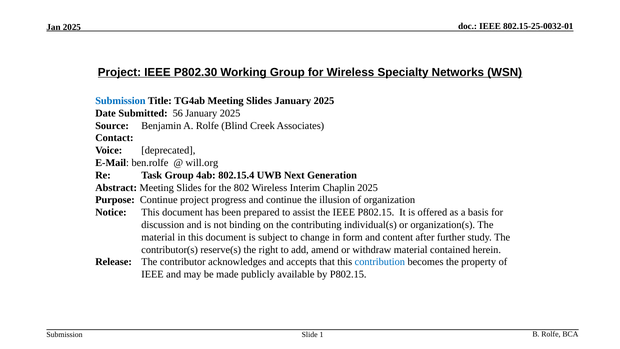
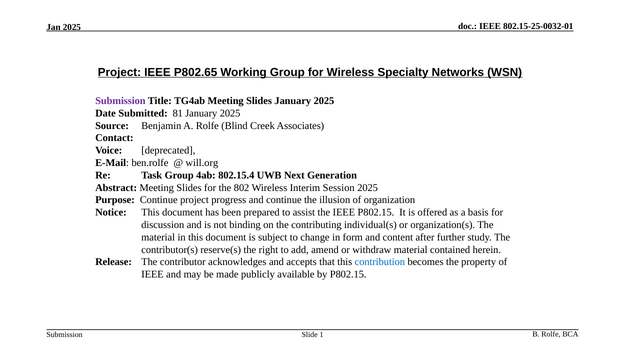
P802.30: P802.30 -> P802.65
Submission at (120, 101) colour: blue -> purple
56: 56 -> 81
Chaplin: Chaplin -> Session
